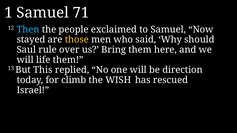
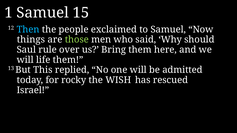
71: 71 -> 15
stayed: stayed -> things
those colour: yellow -> light green
direction: direction -> admitted
climb: climb -> rocky
